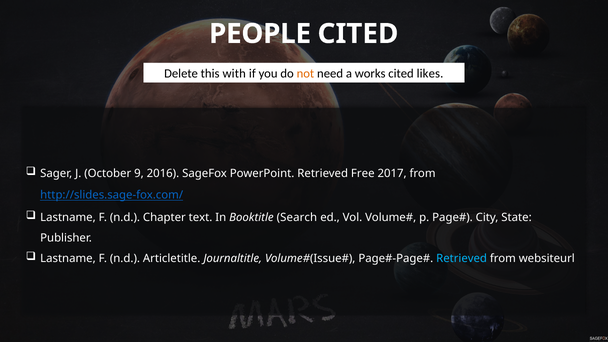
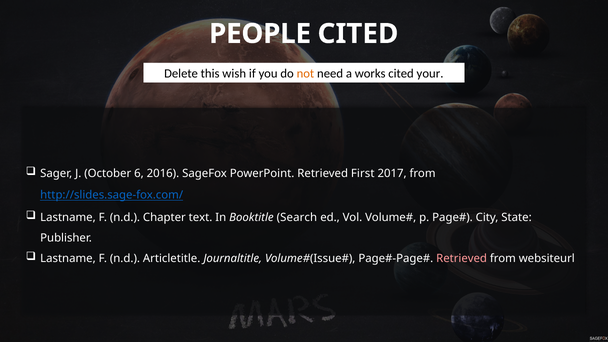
with: with -> wish
likes: likes -> your
9: 9 -> 6
Free: Free -> First
Retrieved at (462, 258) colour: light blue -> pink
